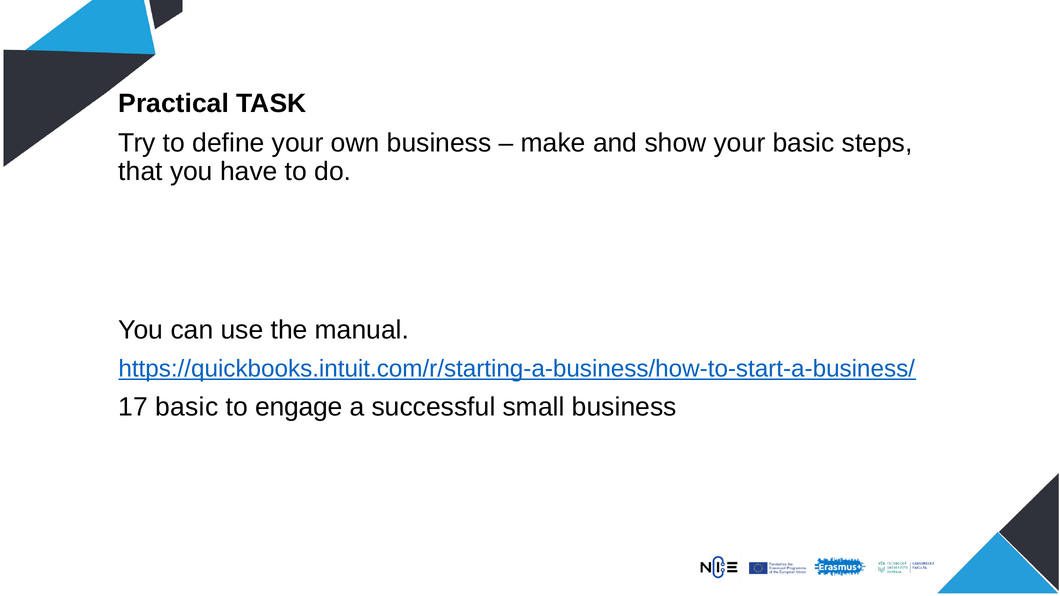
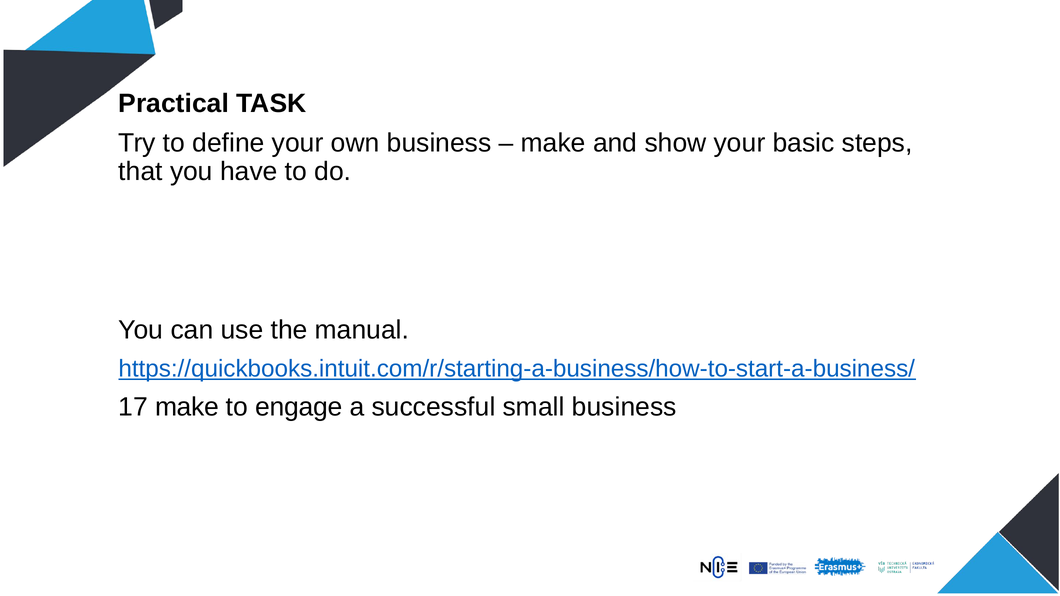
17 basic: basic -> make
